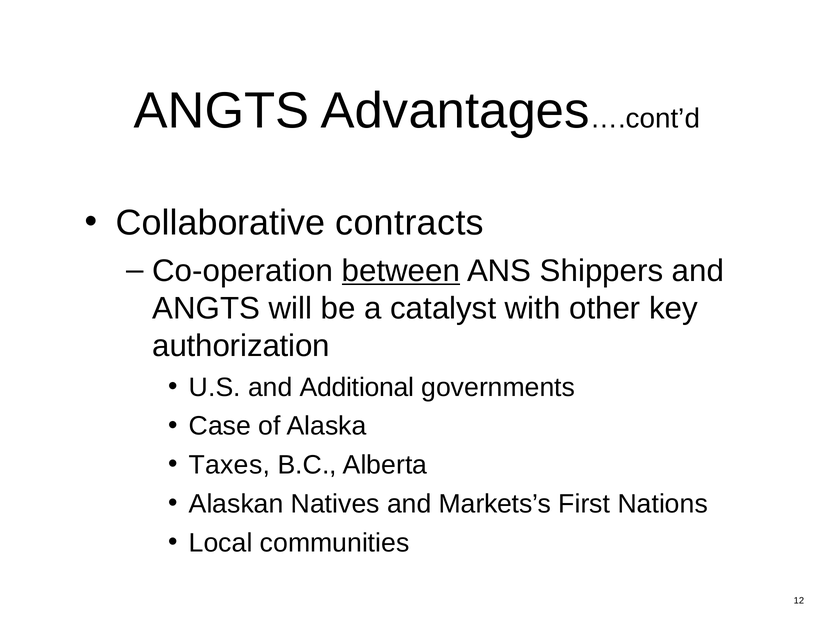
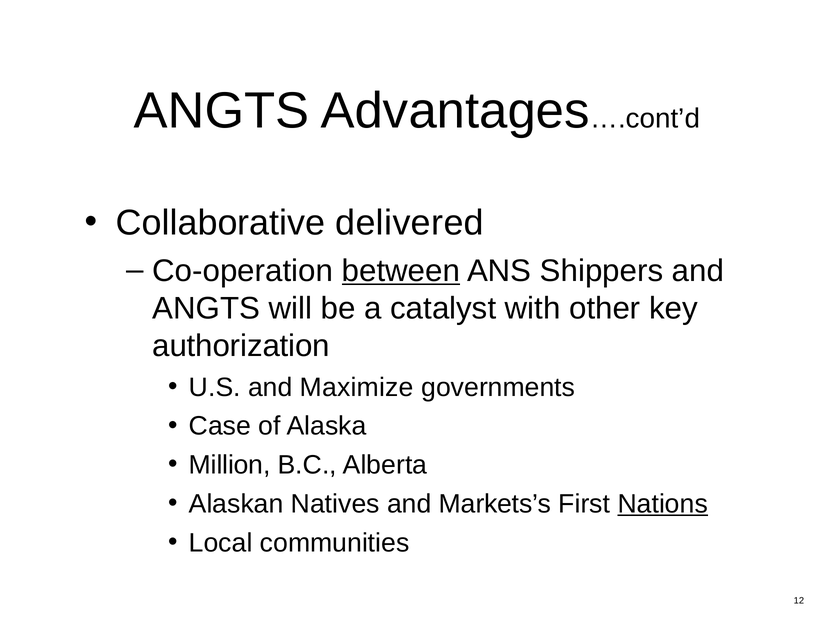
contracts: contracts -> delivered
Additional: Additional -> Maximize
Taxes: Taxes -> Million
Nations underline: none -> present
